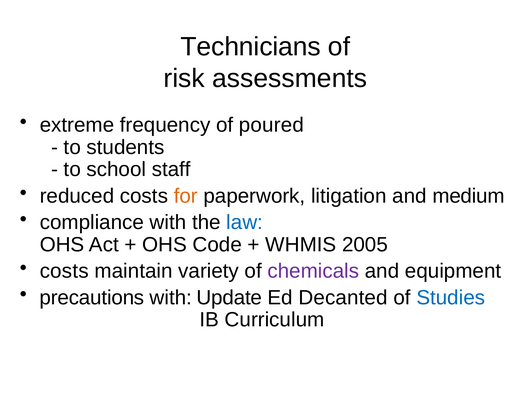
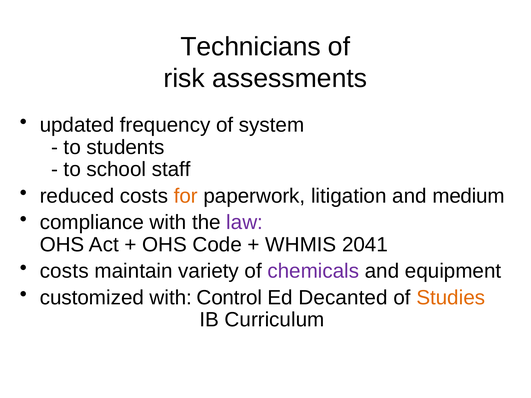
extreme: extreme -> updated
poured: poured -> system
law colour: blue -> purple
2005: 2005 -> 2041
precautions: precautions -> customized
Update: Update -> Control
Studies colour: blue -> orange
